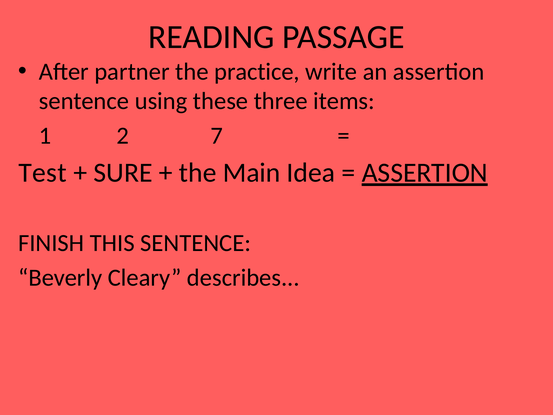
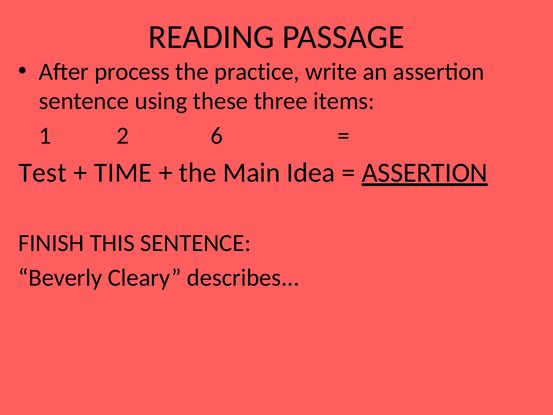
partner: partner -> process
7: 7 -> 6
SURE: SURE -> TIME
